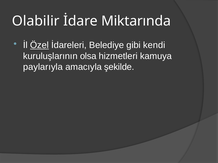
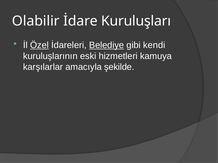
Miktarında: Miktarında -> Kuruluşları
Belediye underline: none -> present
olsa: olsa -> eski
paylarıyla: paylarıyla -> karşılarlar
